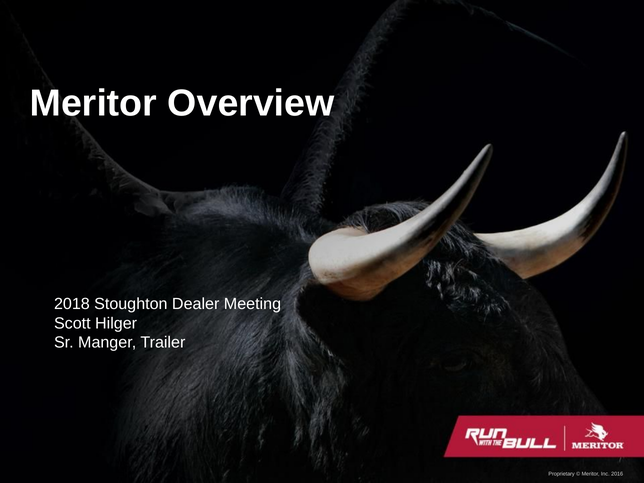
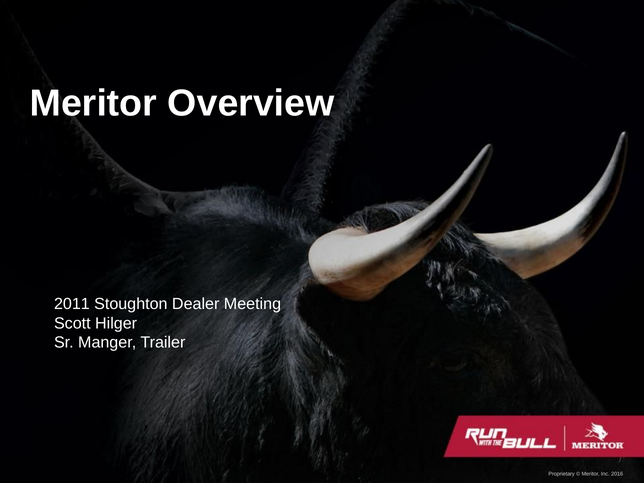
2018: 2018 -> 2011
